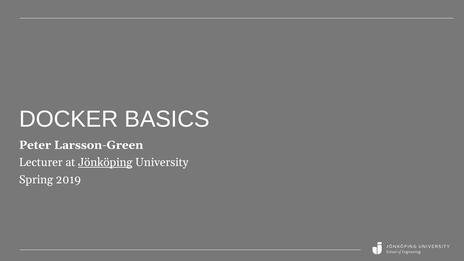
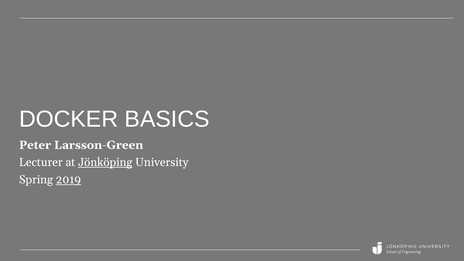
2019 underline: none -> present
